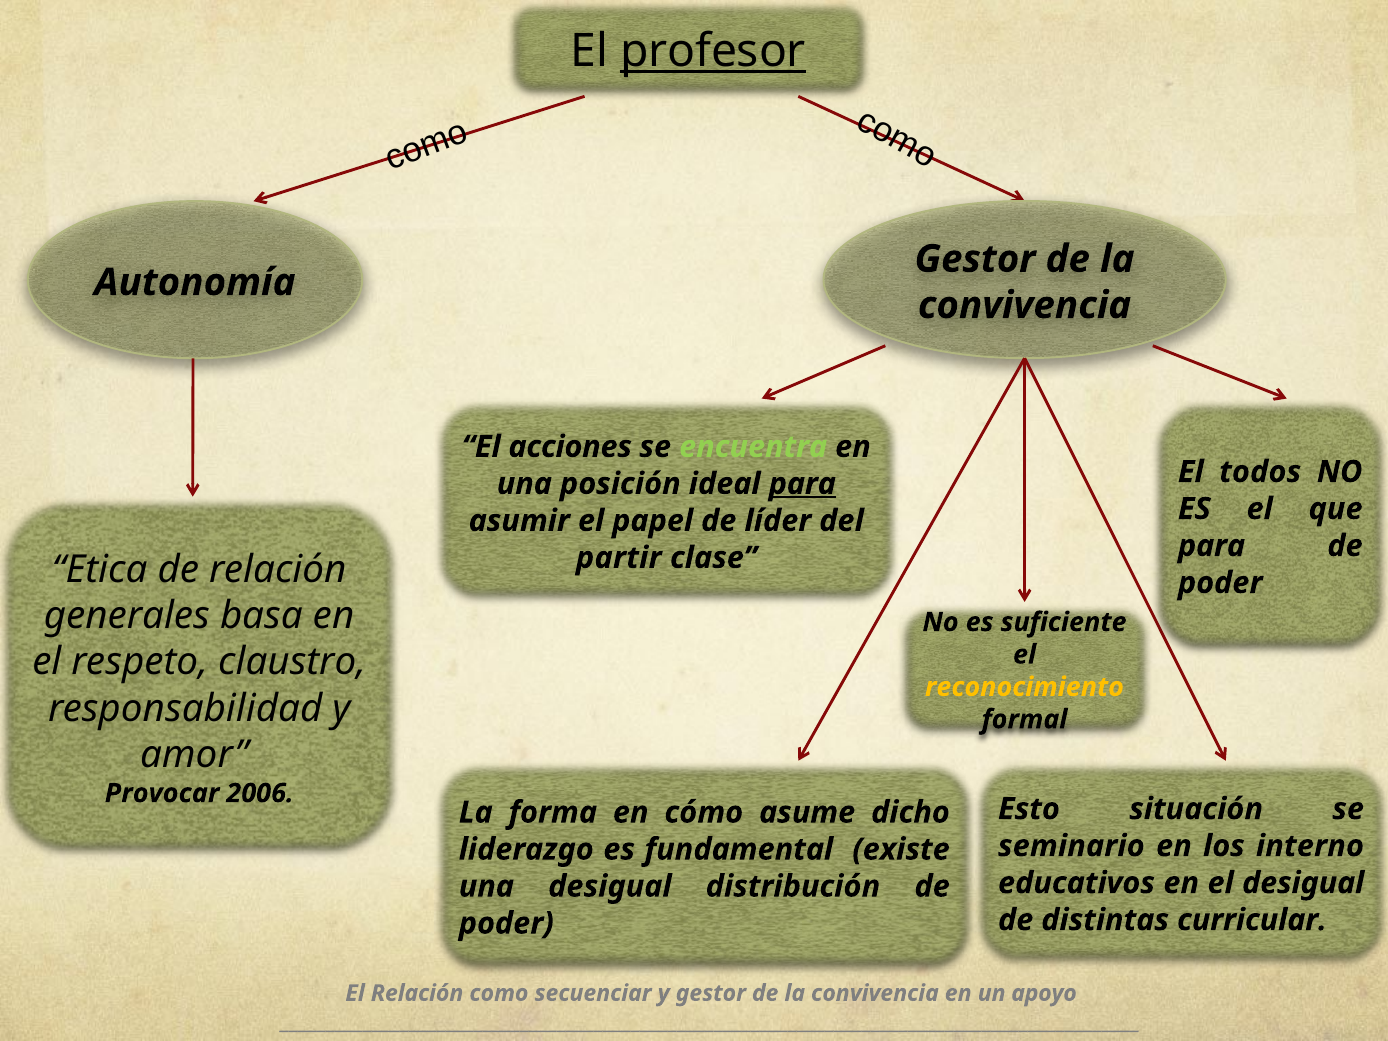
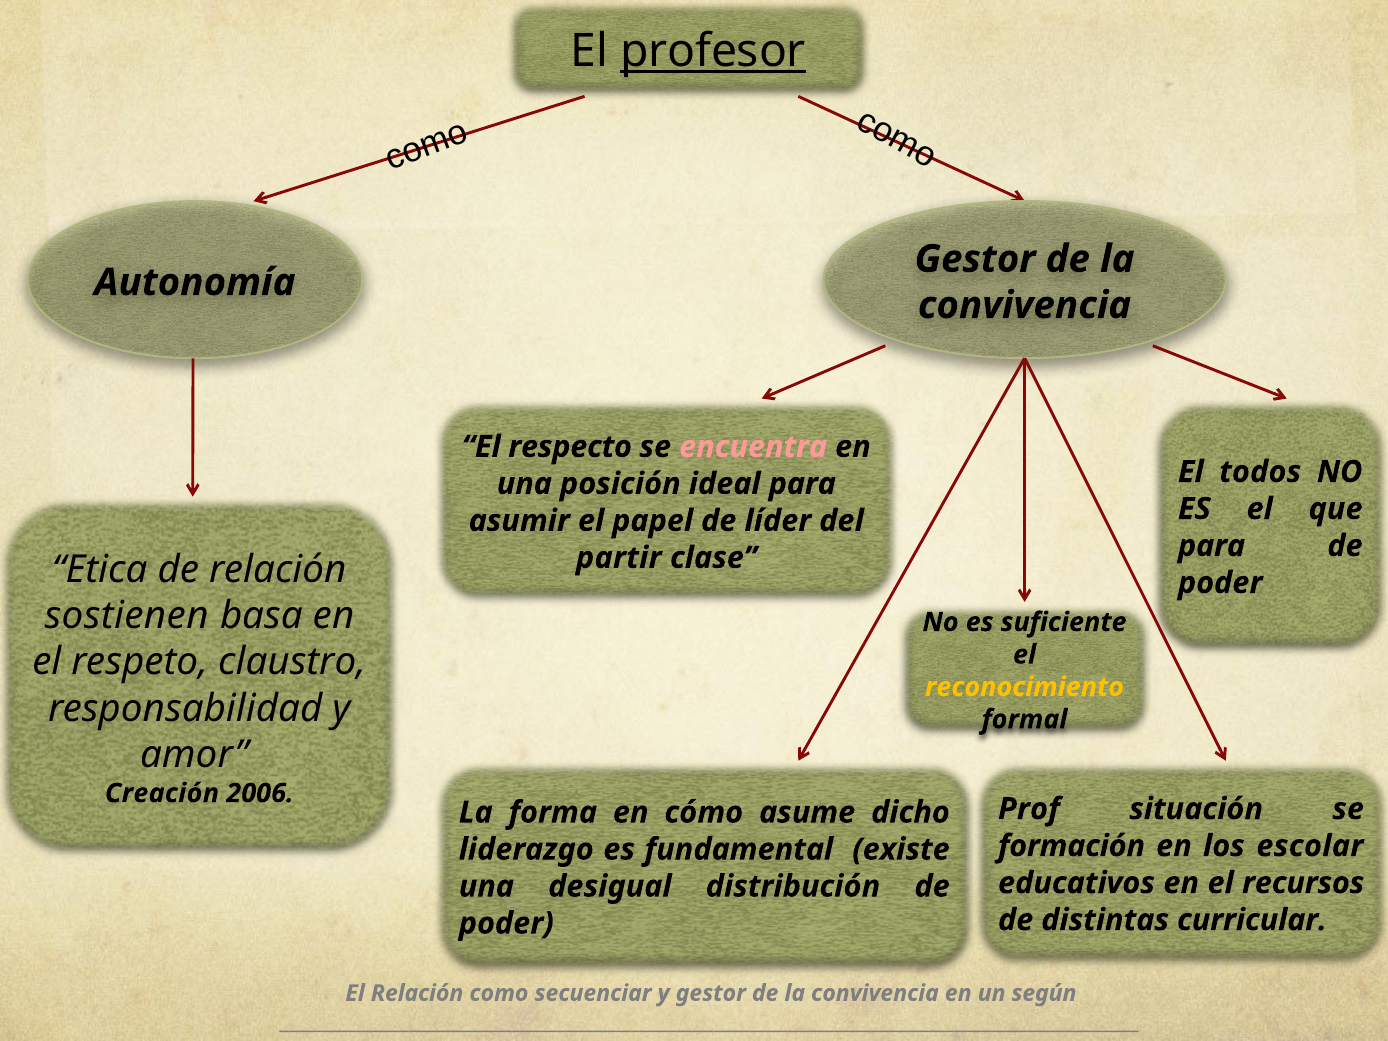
acciones: acciones -> respecto
encuentra colour: light green -> pink
para at (802, 484) underline: present -> none
generales: generales -> sostienen
Provocar: Provocar -> Creación
Esto: Esto -> Prof
seminario: seminario -> formación
interno: interno -> escolar
el desigual: desigual -> recursos
apoyo: apoyo -> según
